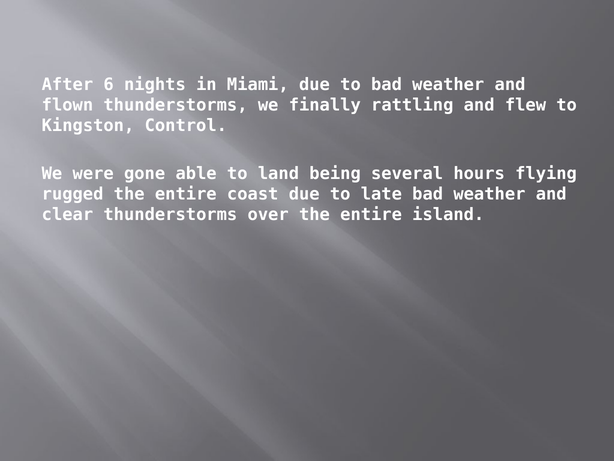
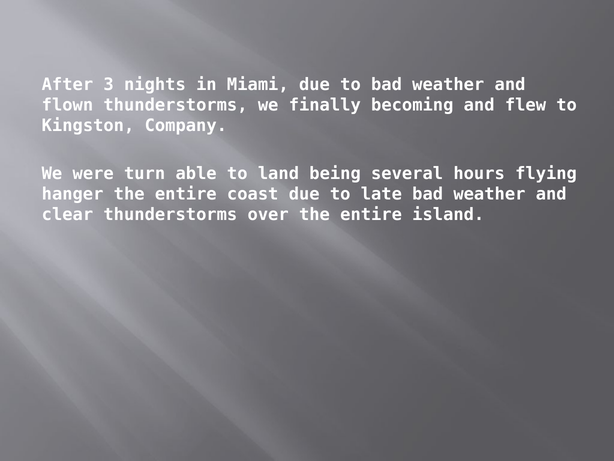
6: 6 -> 3
rattling: rattling -> becoming
Control: Control -> Company
gone: gone -> turn
rugged: rugged -> hanger
